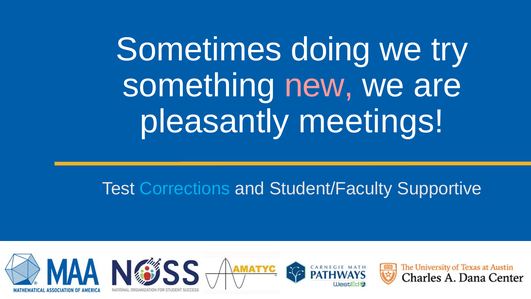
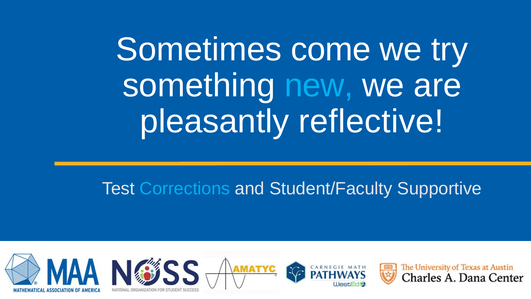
doing: doing -> come
new colour: pink -> light blue
meetings: meetings -> reflective
